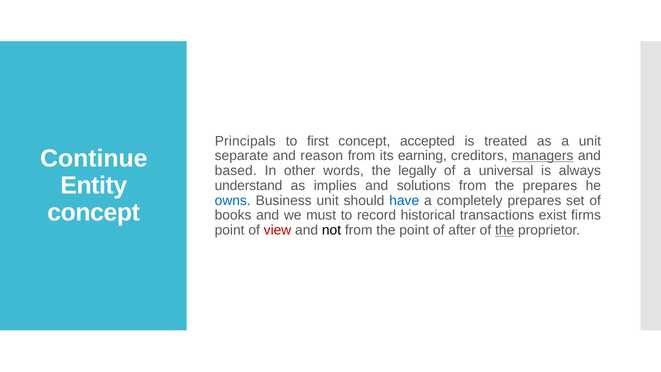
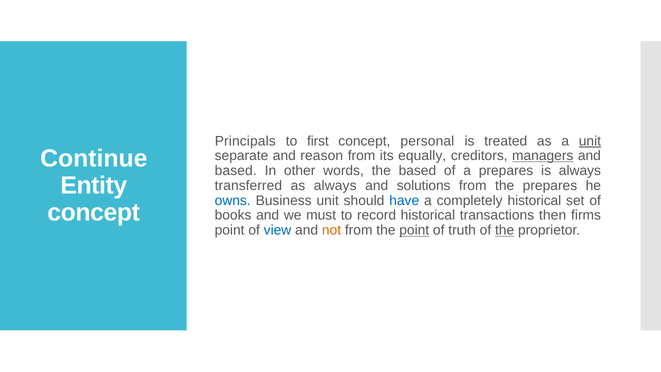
accepted: accepted -> personal
unit at (590, 141) underline: none -> present
earning: earning -> equally
the legally: legally -> based
a universal: universal -> prepares
understand: understand -> transferred
as implies: implies -> always
completely prepares: prepares -> historical
exist: exist -> then
view colour: red -> blue
not colour: black -> orange
point at (414, 230) underline: none -> present
after: after -> truth
